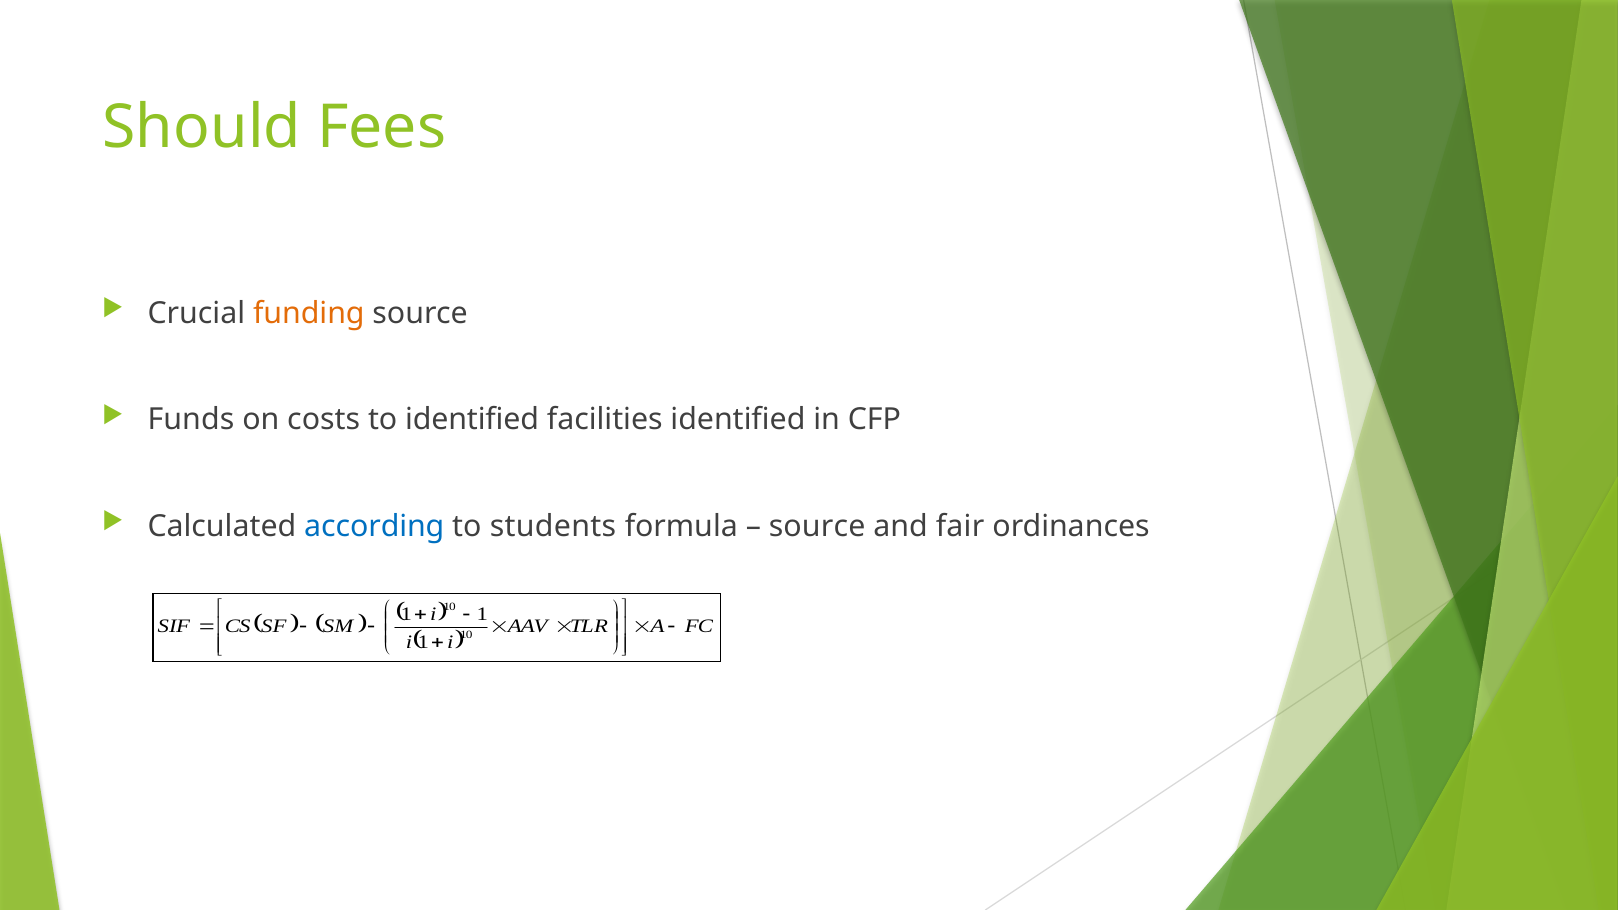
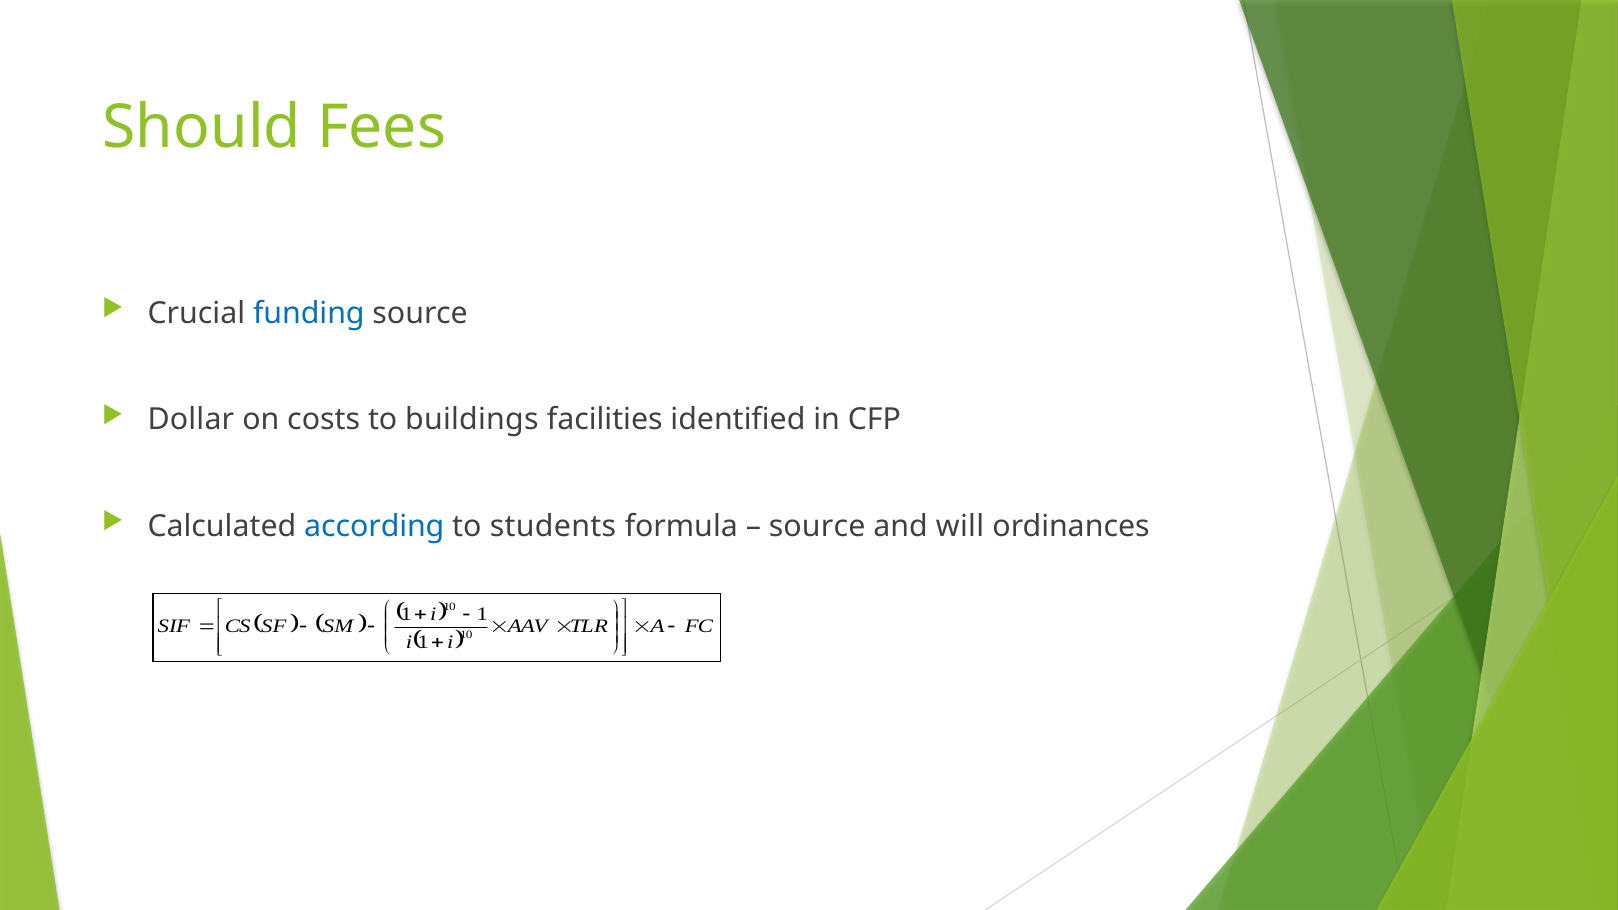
funding colour: orange -> blue
Funds: Funds -> Dollar
to identified: identified -> buildings
fair: fair -> will
